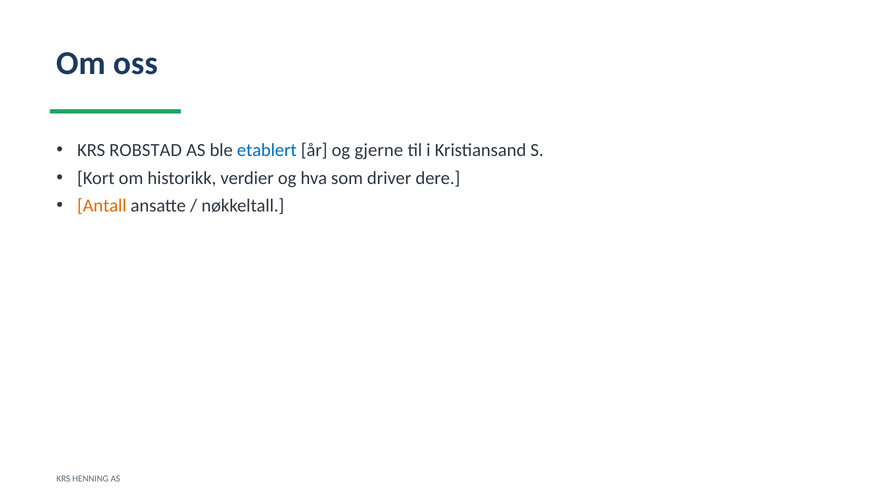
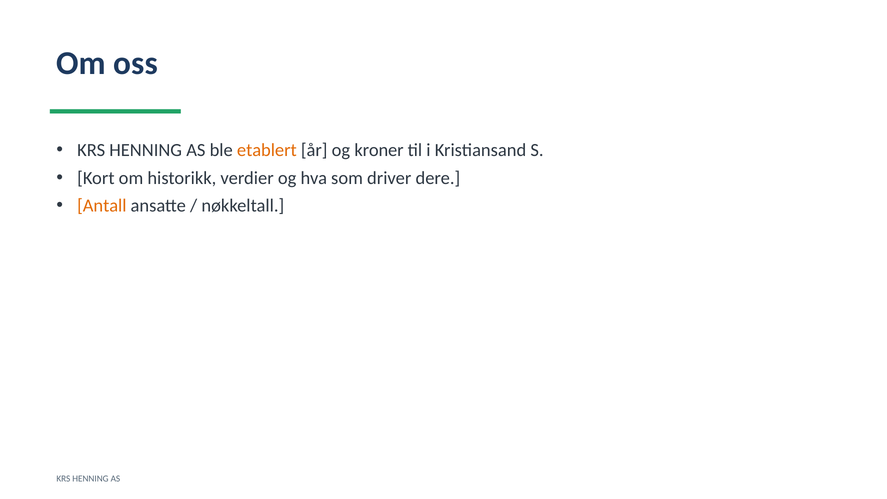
ROBSTAD at (146, 150): ROBSTAD -> HENNING
etablert colour: blue -> orange
gjerne: gjerne -> kroner
